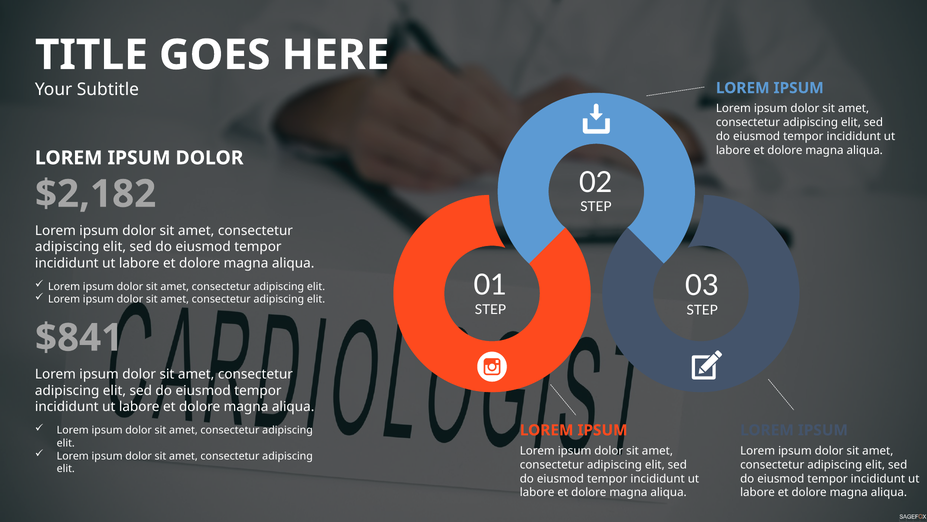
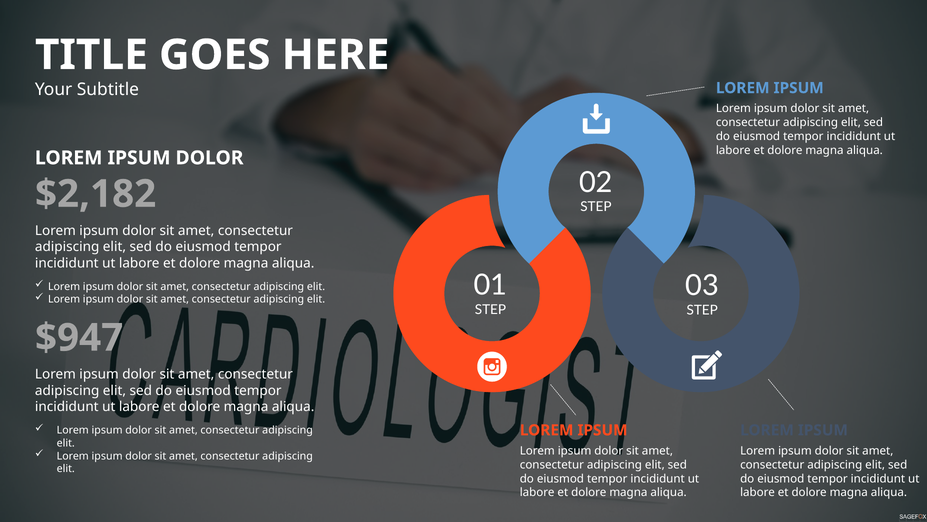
$841: $841 -> $947
